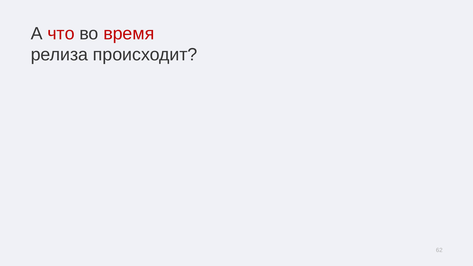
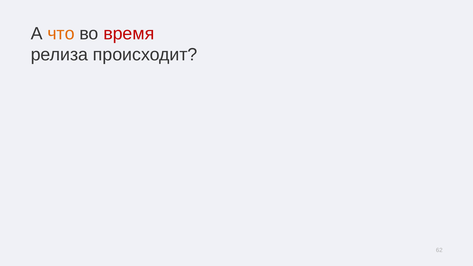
что colour: red -> orange
